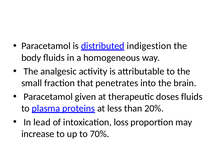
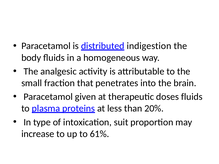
lead: lead -> type
loss: loss -> suit
70%: 70% -> 61%
